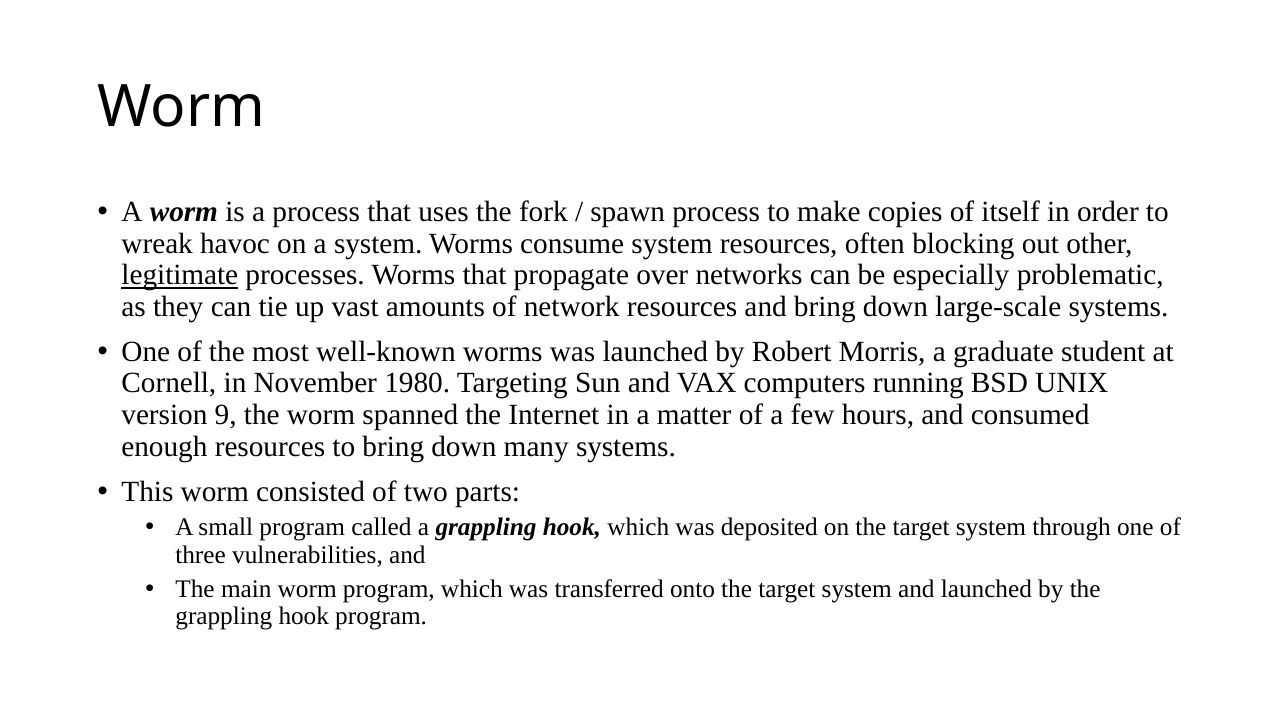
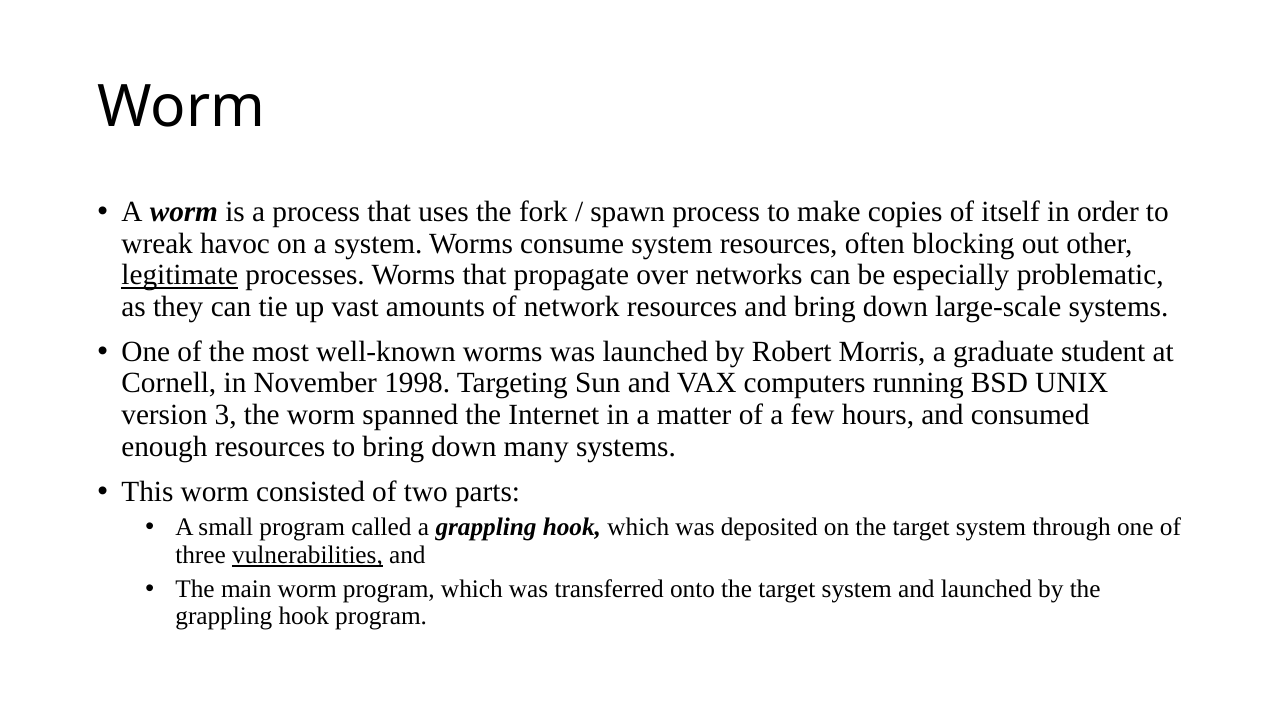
1980: 1980 -> 1998
9: 9 -> 3
vulnerabilities underline: none -> present
